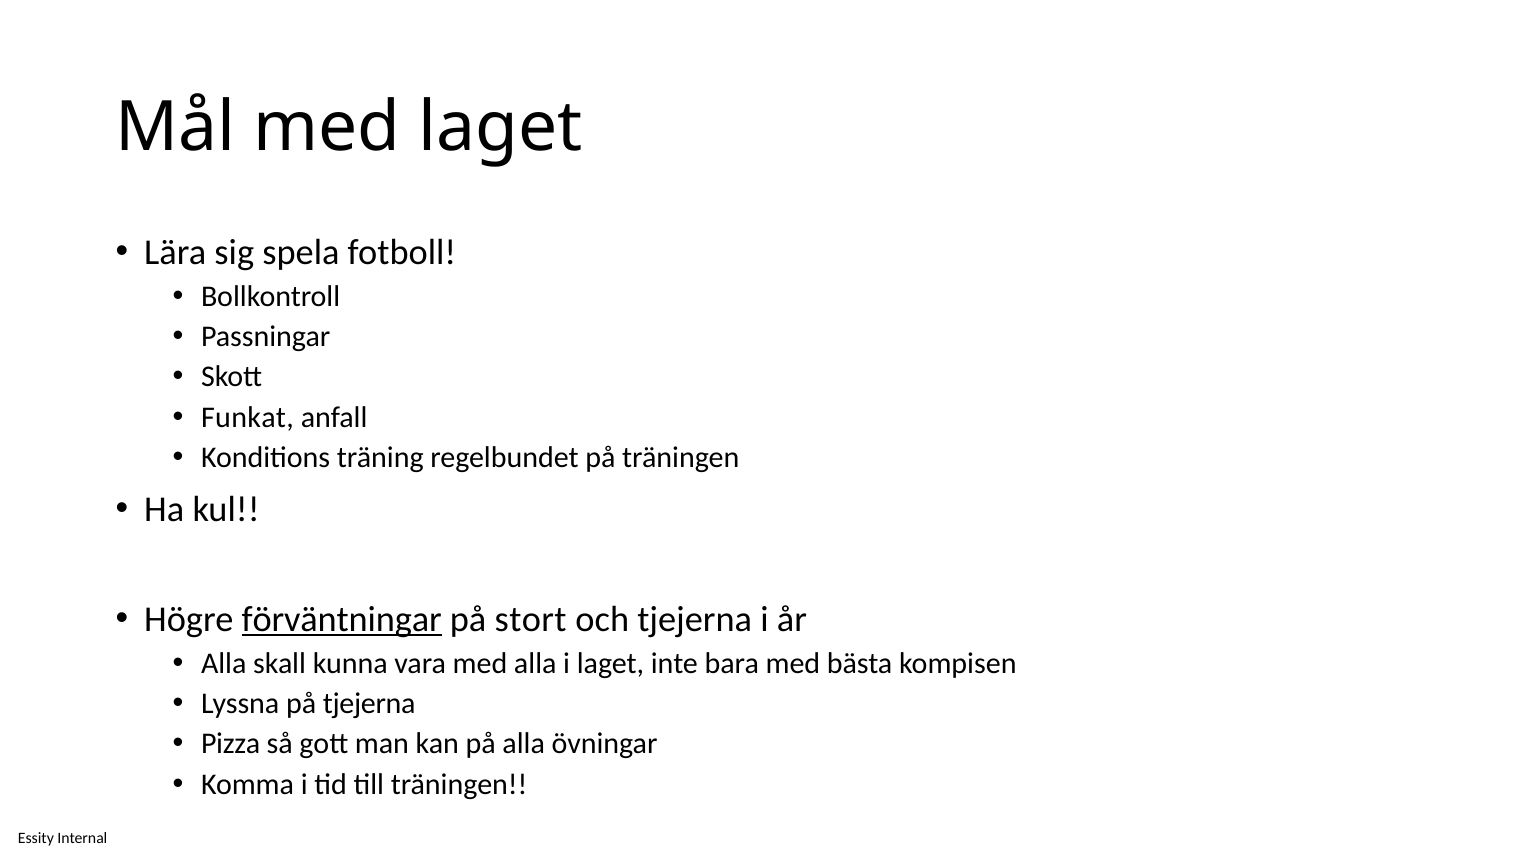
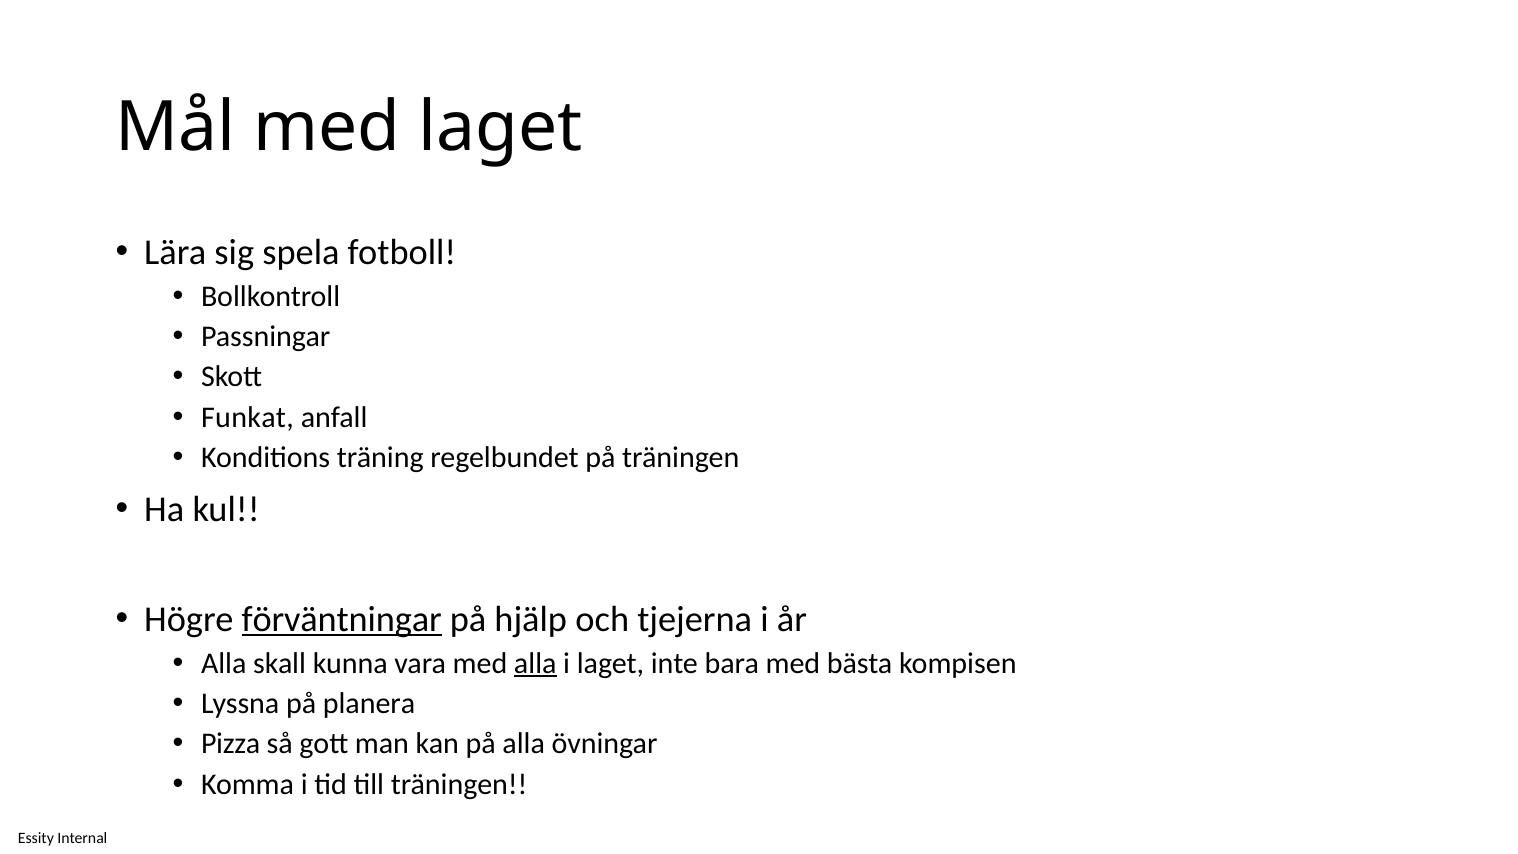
stort: stort -> hjälp
alla at (535, 663) underline: none -> present
på tjejerna: tjejerna -> planera
